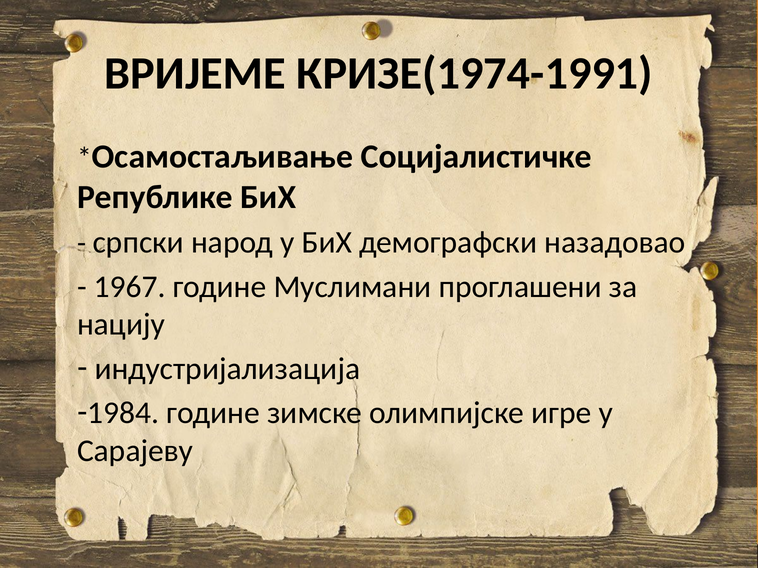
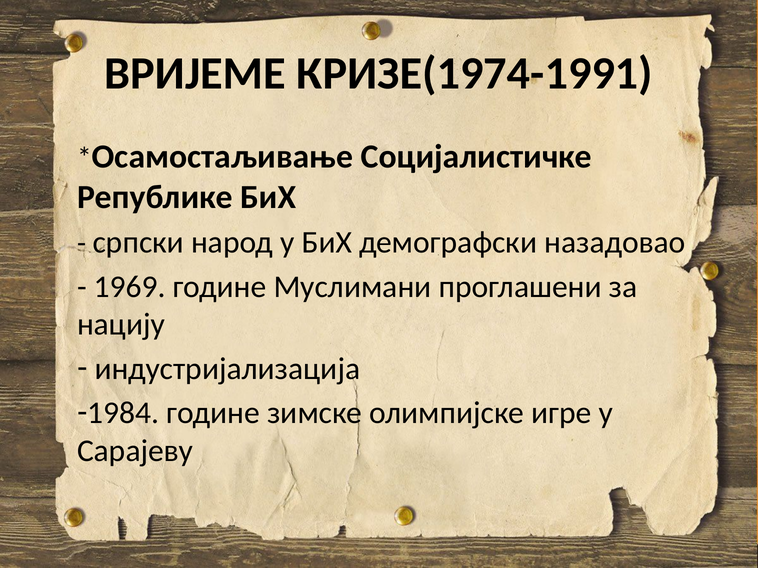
1967: 1967 -> 1969
